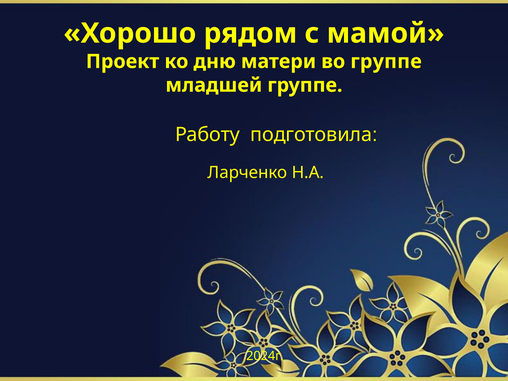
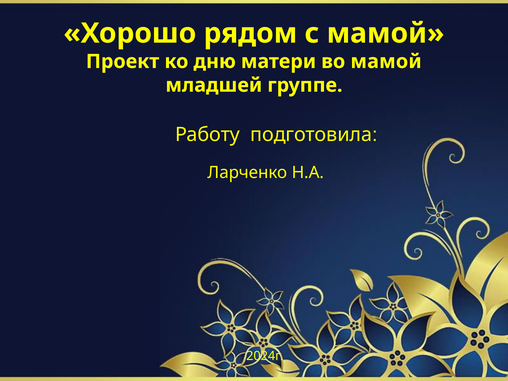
во группе: группе -> мамой
